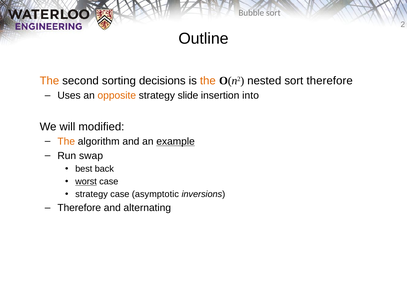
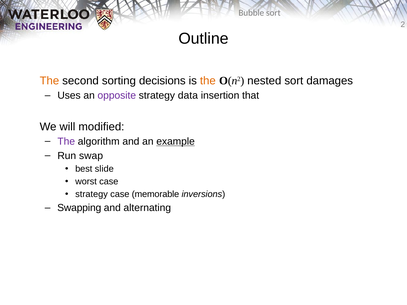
sort therefore: therefore -> damages
opposite colour: orange -> purple
slide: slide -> data
into: into -> that
The at (66, 142) colour: orange -> purple
back: back -> slide
worst underline: present -> none
asymptotic: asymptotic -> memorable
Therefore at (79, 208): Therefore -> Swapping
